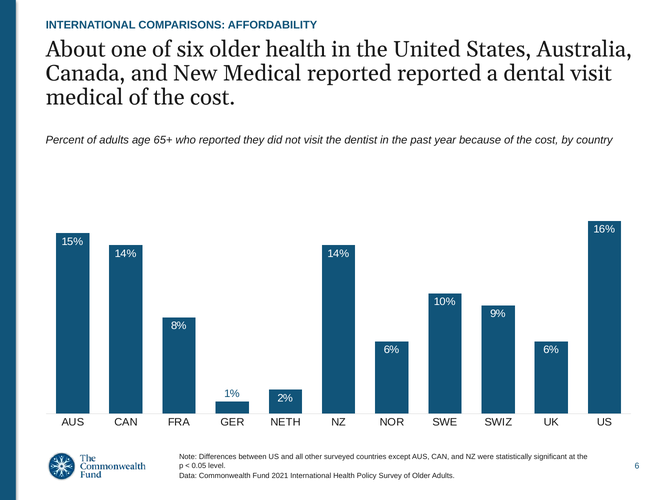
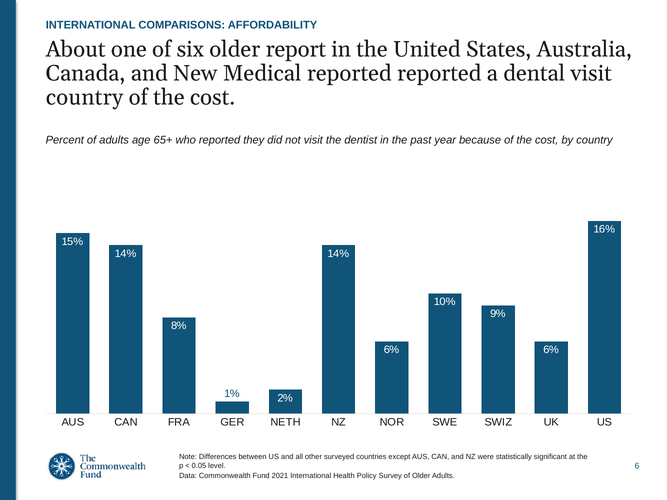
older health: health -> report
medical at (85, 97): medical -> country
